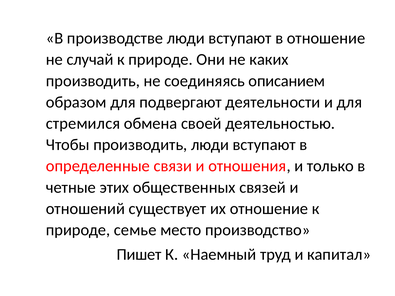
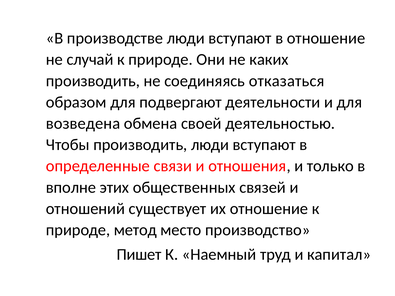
описанием: описанием -> отказаться
стремился: стремился -> возведена
четные: четные -> вполне
семье: семье -> метод
